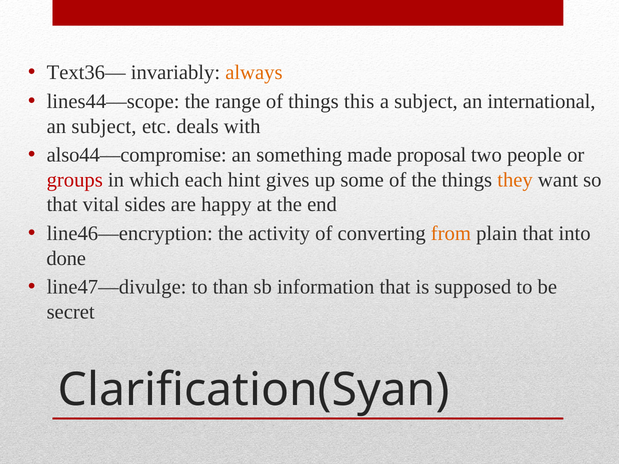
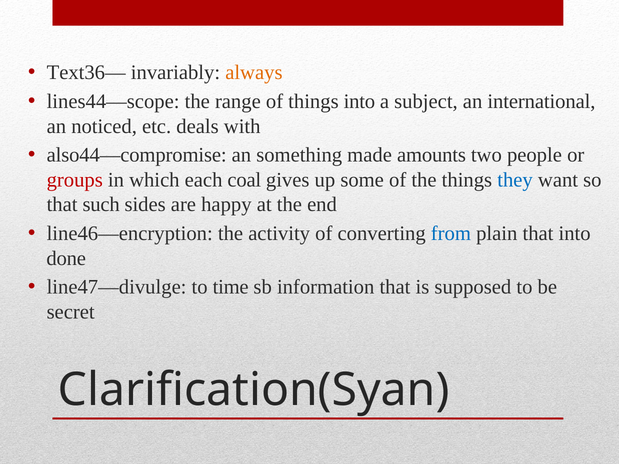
things this: this -> into
an subject: subject -> noticed
proposal: proposal -> amounts
hint: hint -> coal
they colour: orange -> blue
vital: vital -> such
from colour: orange -> blue
than: than -> time
